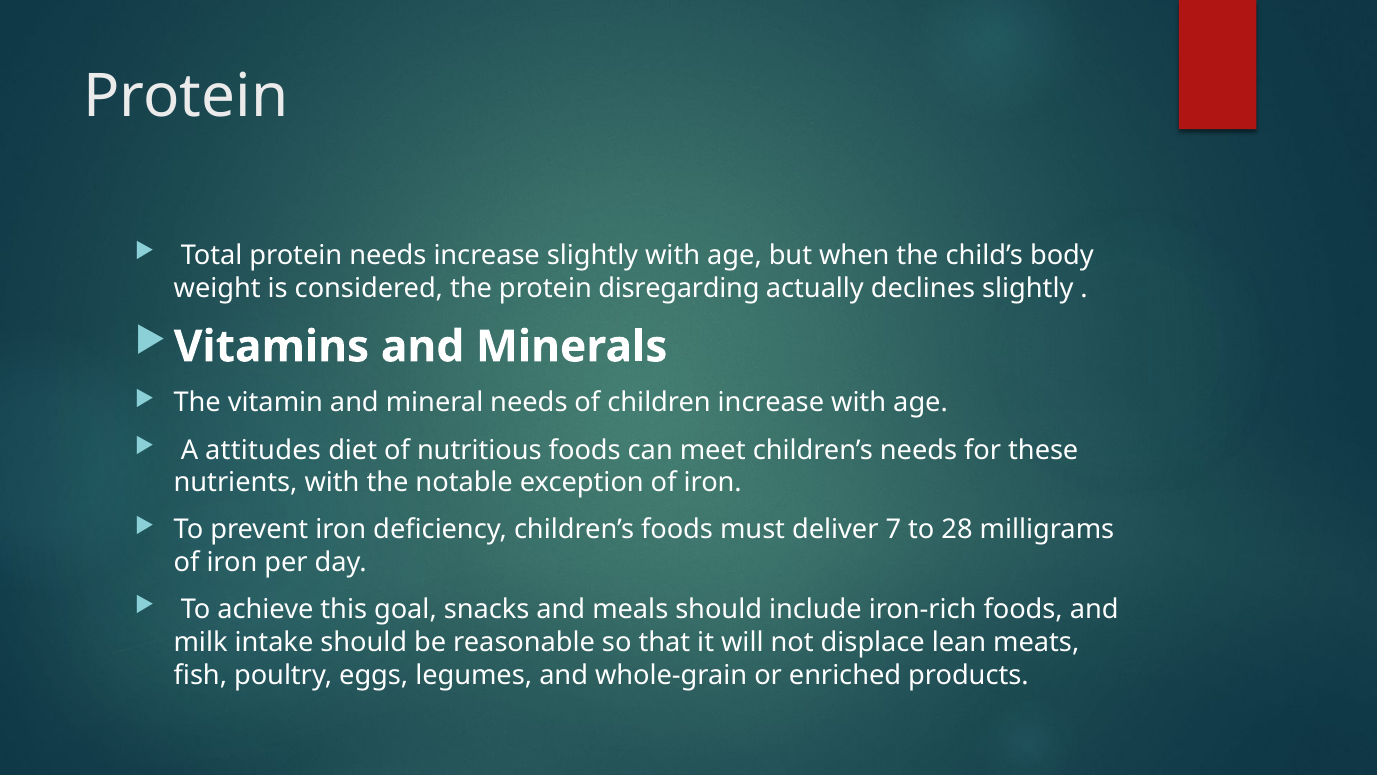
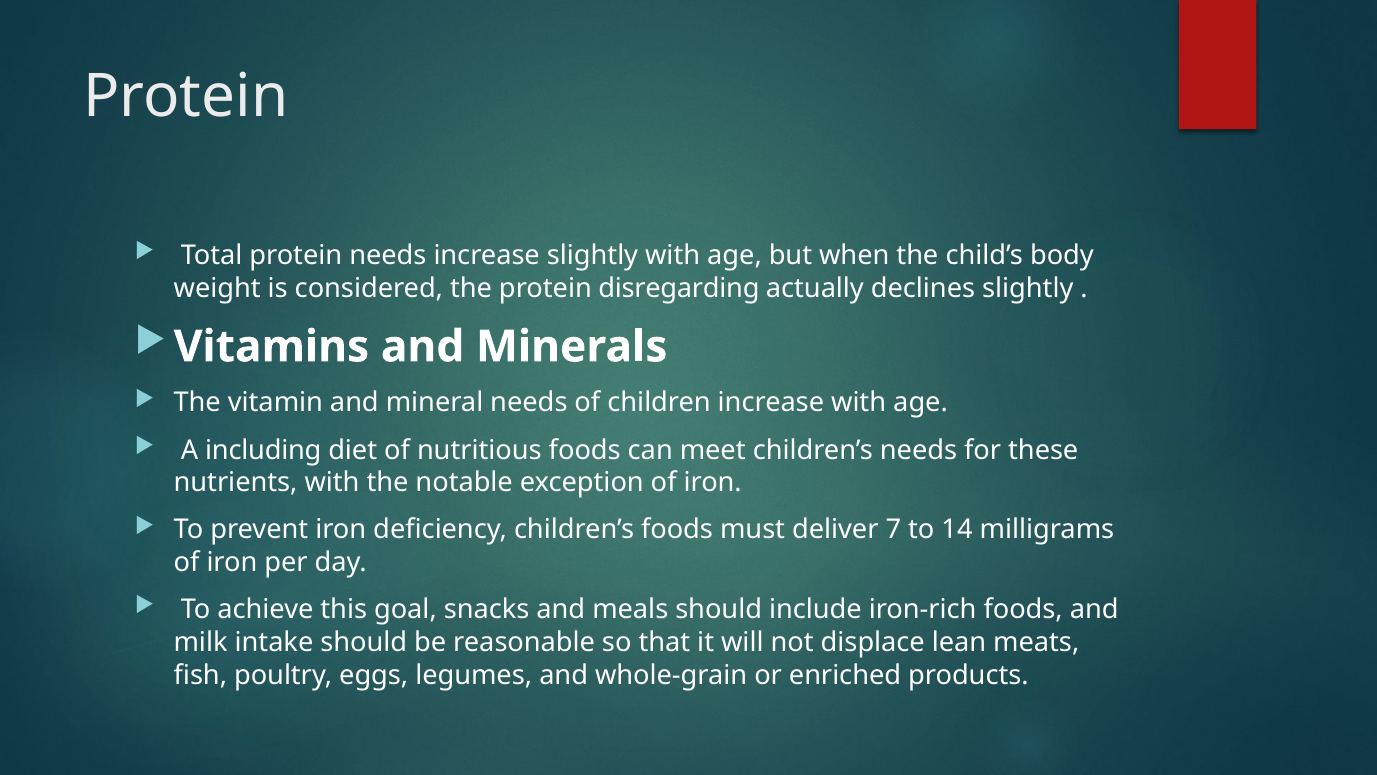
attitudes: attitudes -> including
28: 28 -> 14
